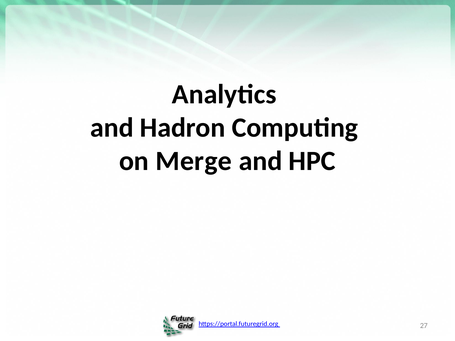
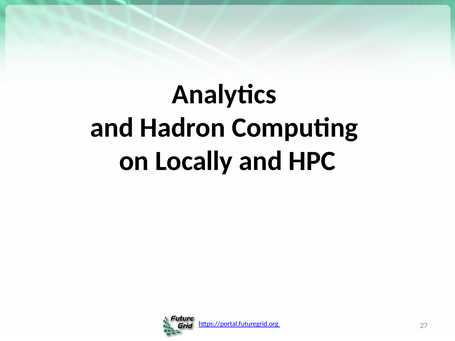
Merge: Merge -> Locally
